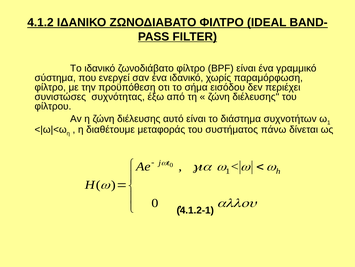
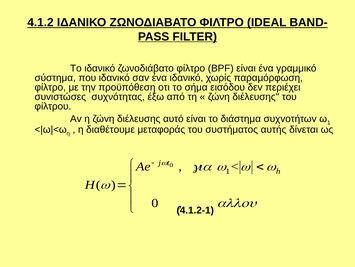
εvεργεί: εvεργεί -> ιδαvικό
πάνω: πάνω -> αυτής
